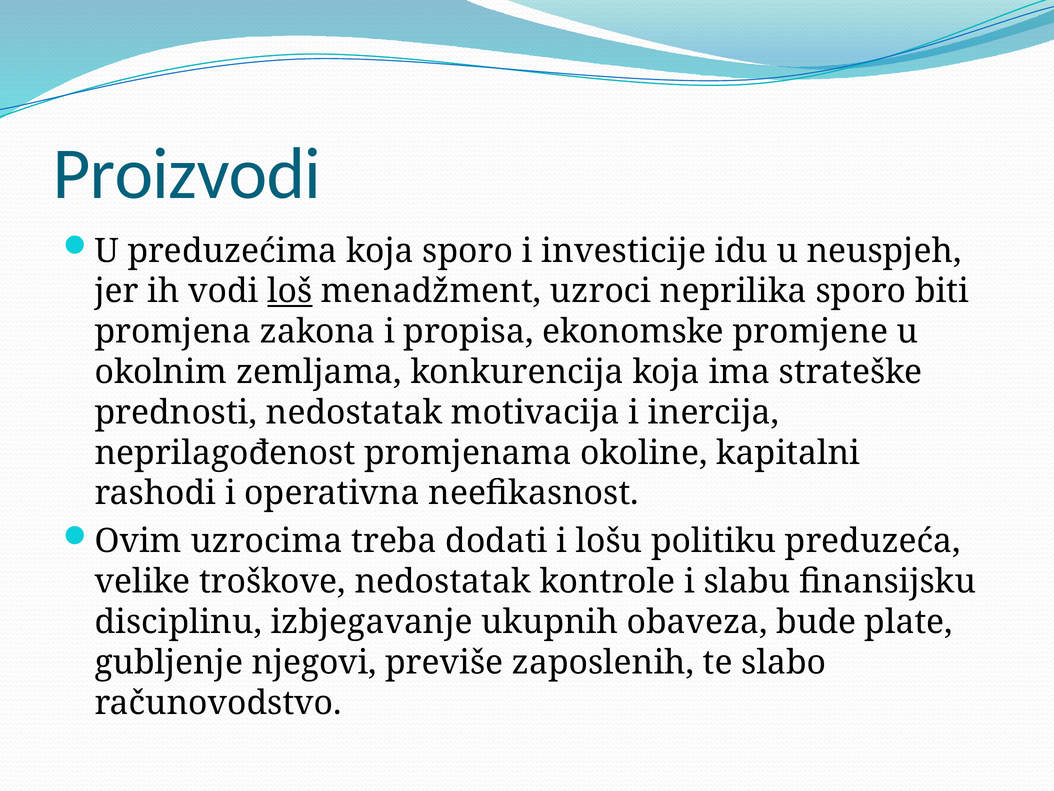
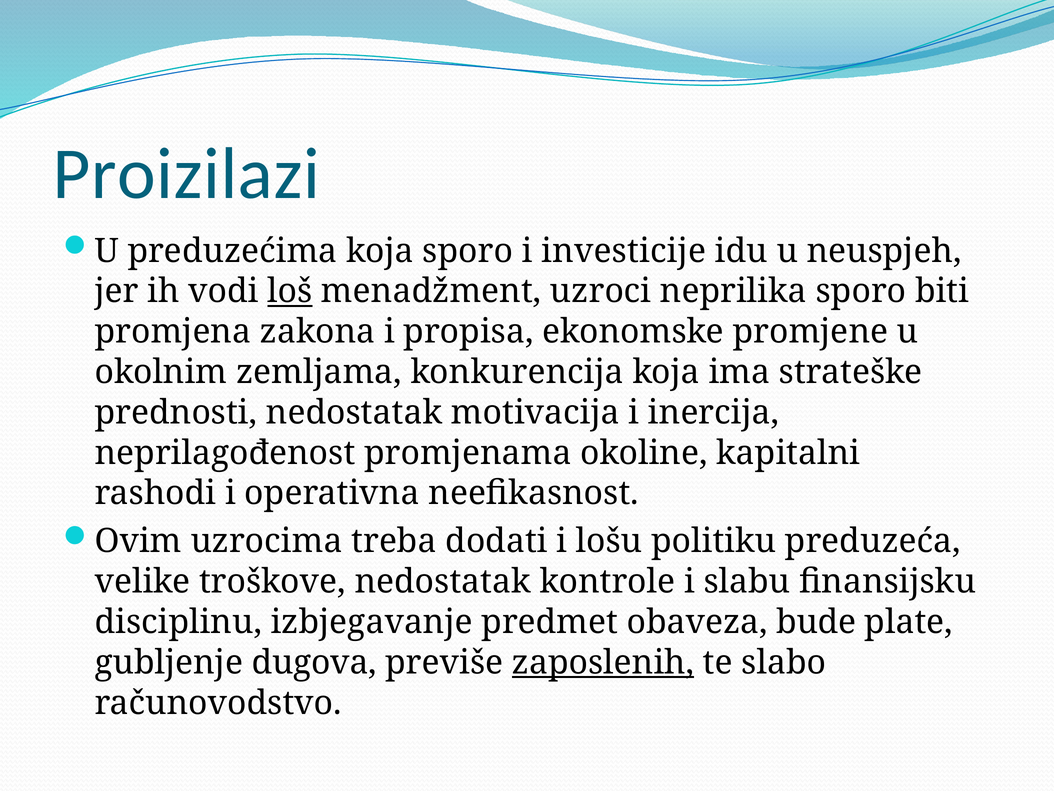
Proizvodi: Proizvodi -> Proizilazi
ukupnih: ukupnih -> predmet
njegovi: njegovi -> dugova
zaposlenih underline: none -> present
